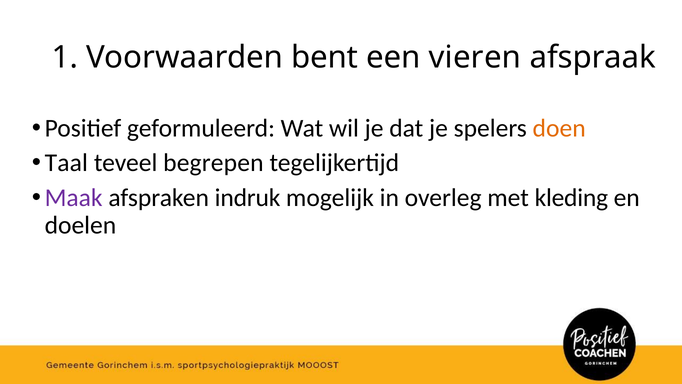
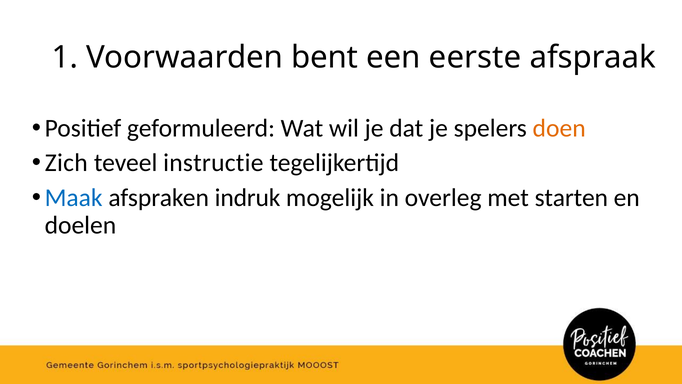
vieren: vieren -> eerste
Taal: Taal -> Zich
begrepen: begrepen -> instructie
Maak colour: purple -> blue
kleding: kleding -> starten
